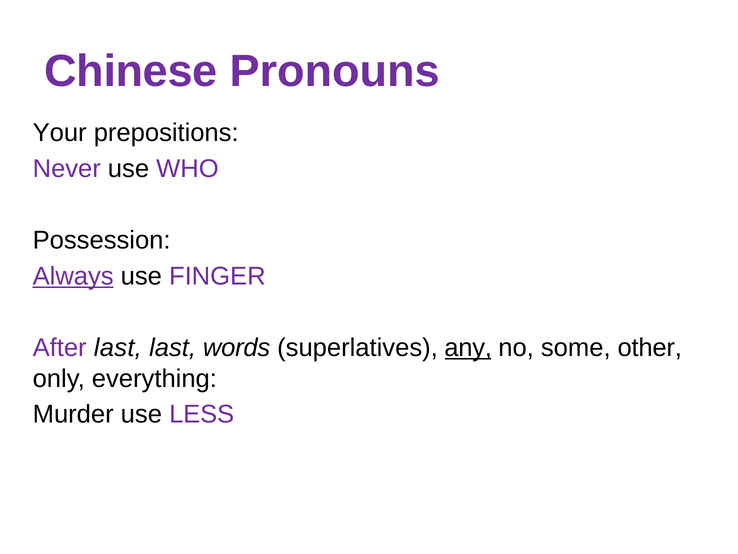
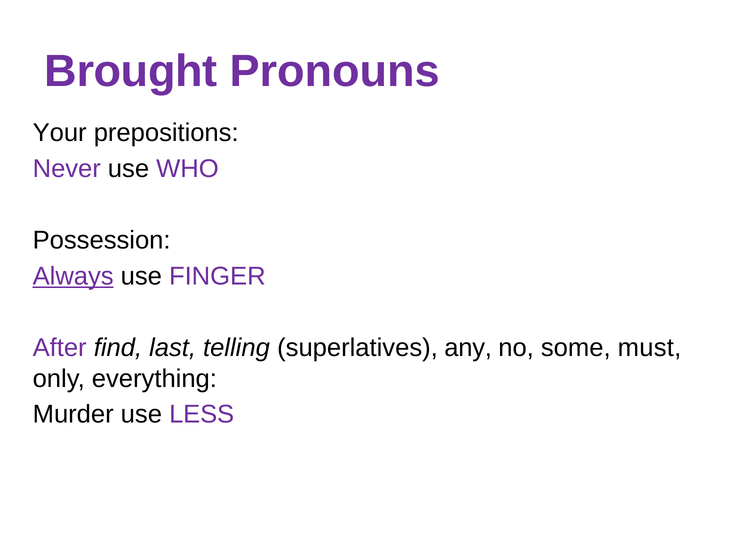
Chinese: Chinese -> Brought
After last: last -> find
words: words -> telling
any underline: present -> none
other: other -> must
